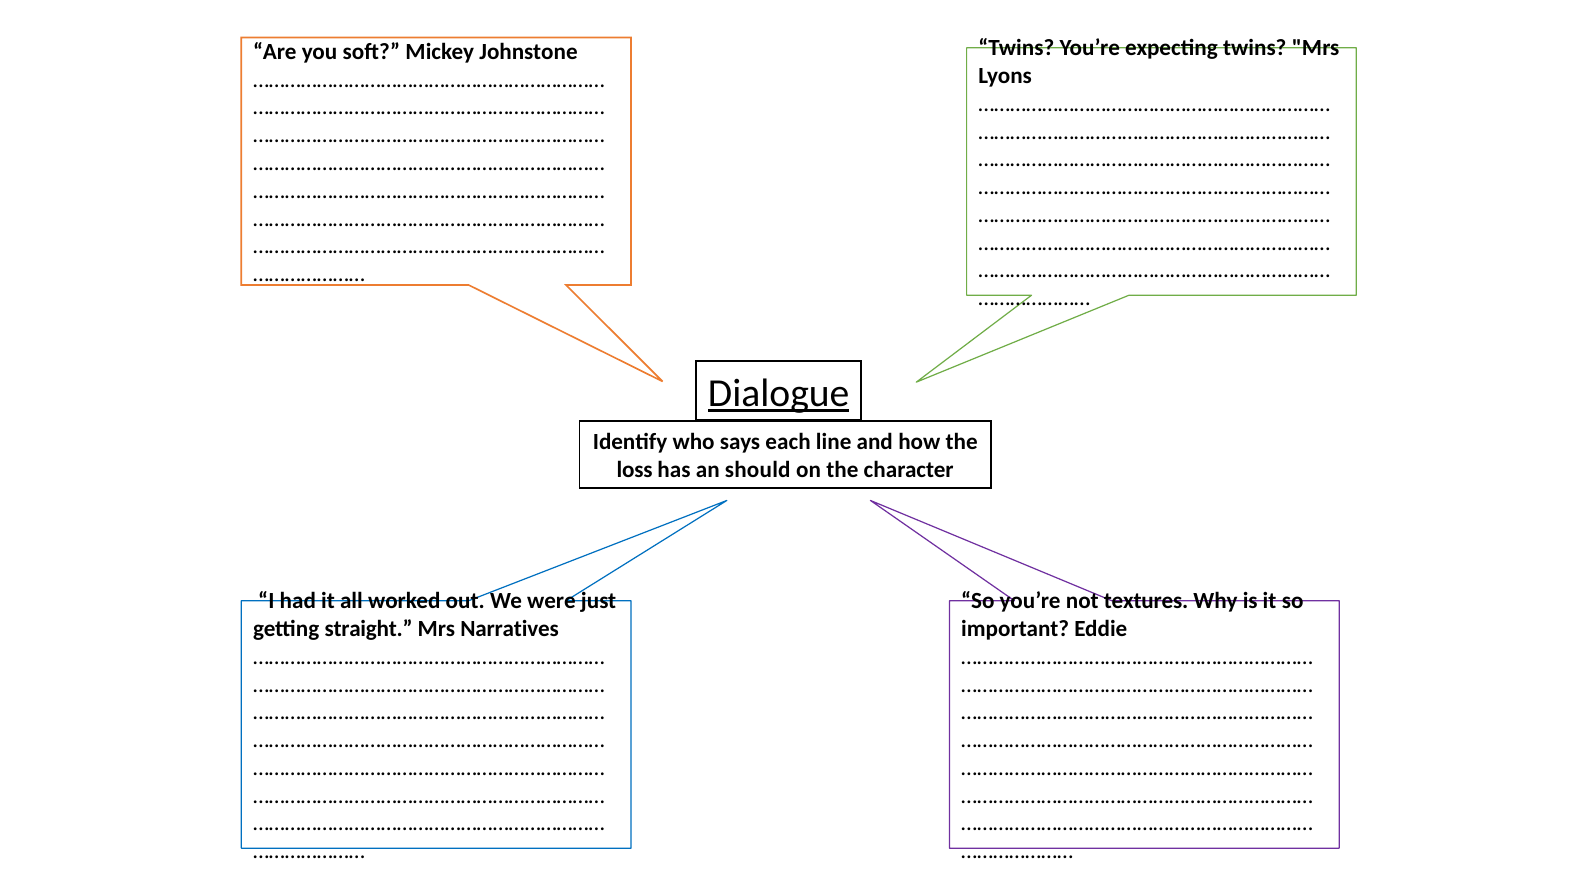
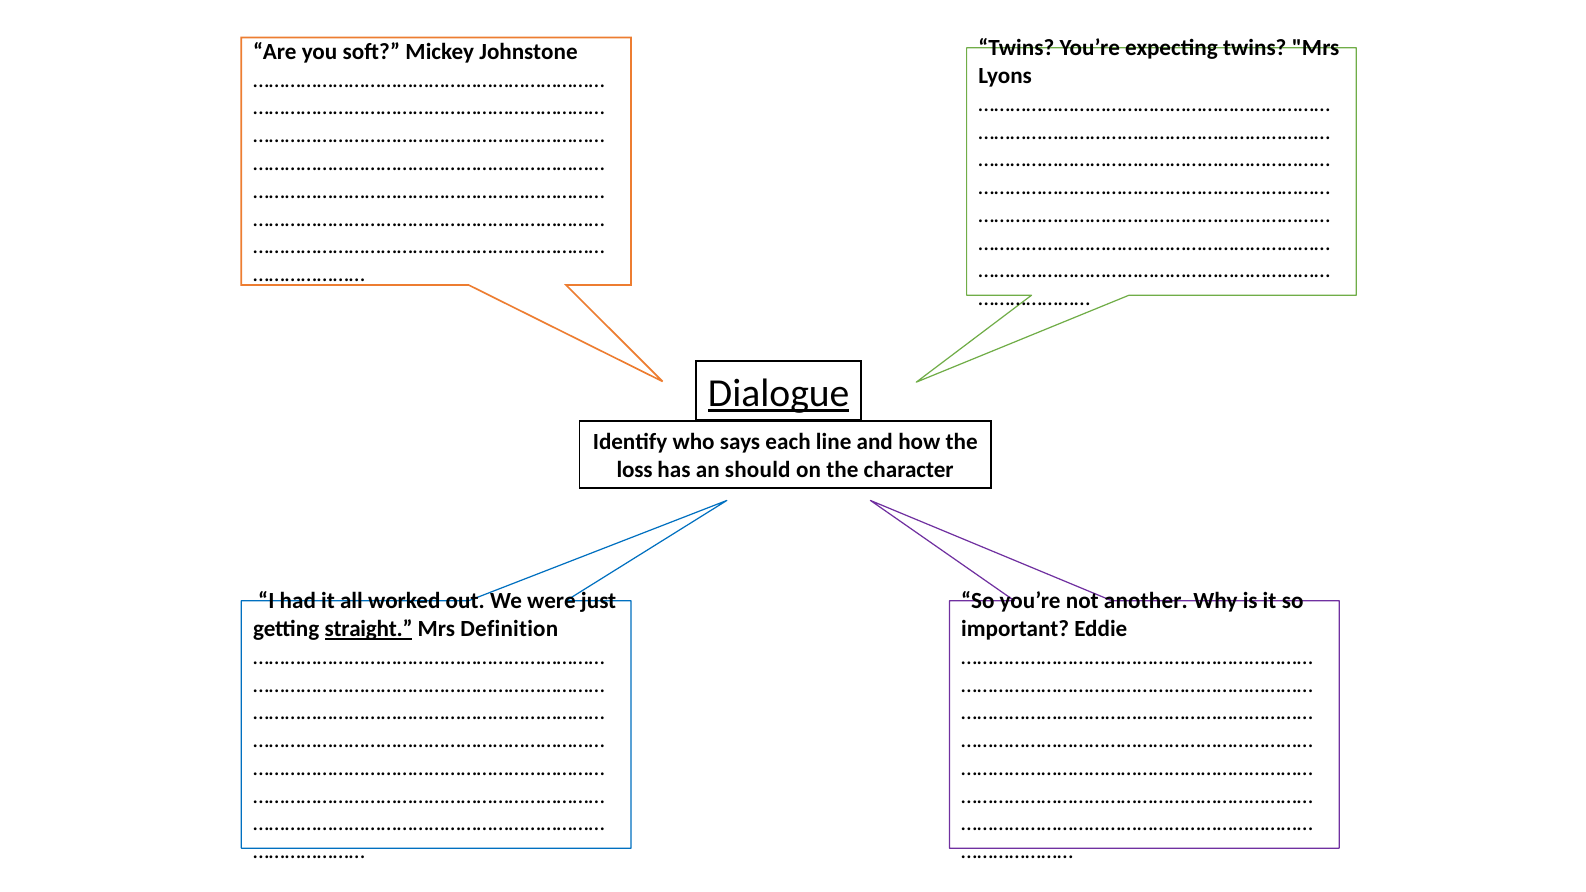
textures: textures -> another
straight underline: none -> present
Narratives: Narratives -> Definition
